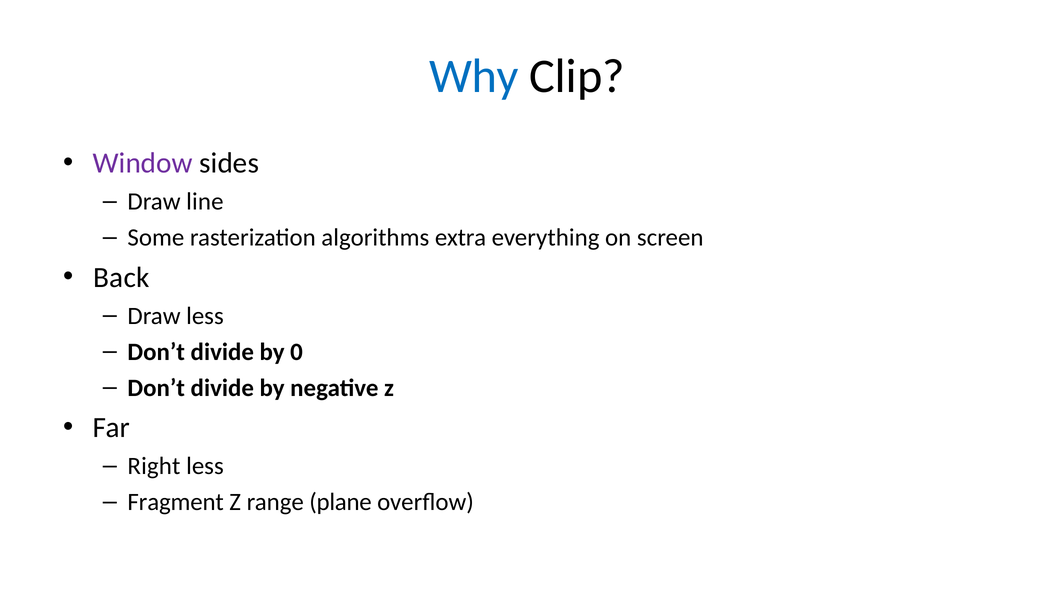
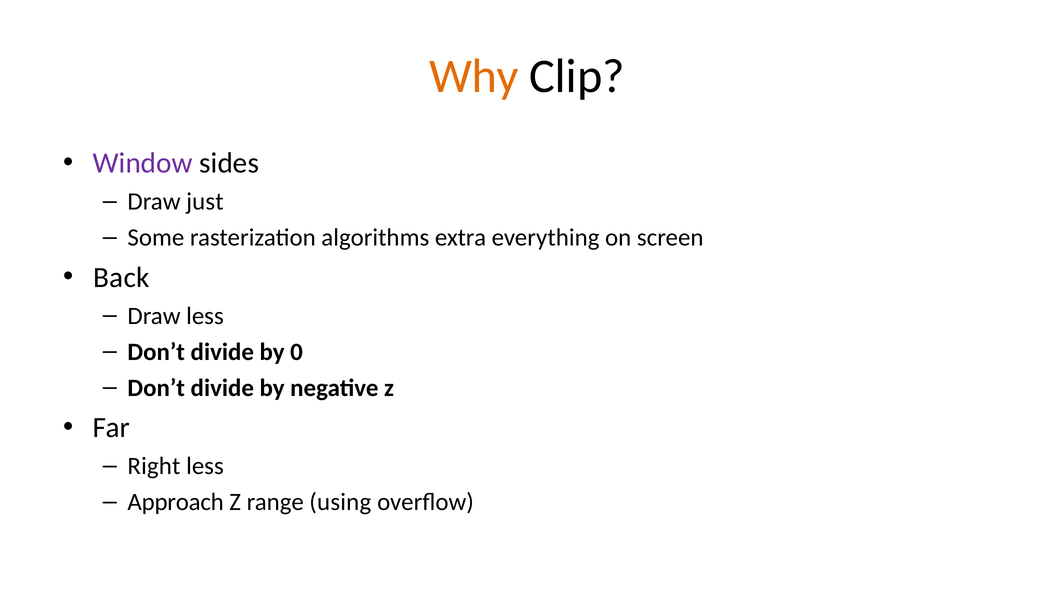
Why colour: blue -> orange
line: line -> just
Fragment: Fragment -> Approach
plane: plane -> using
